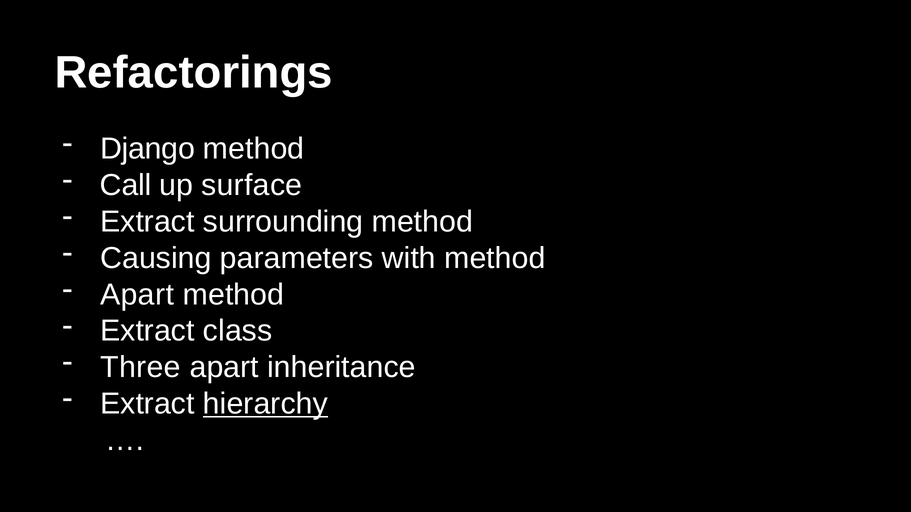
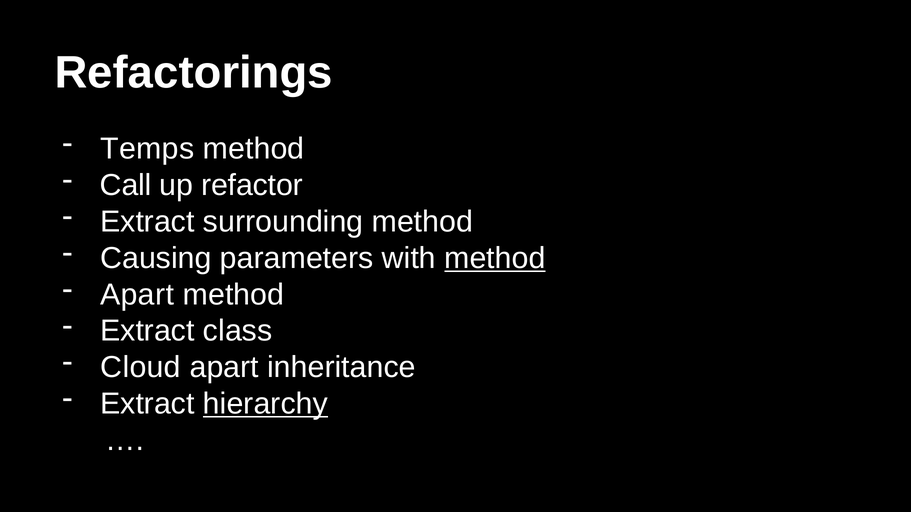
Django: Django -> Temps
surface: surface -> refactor
method at (495, 258) underline: none -> present
Three: Three -> Cloud
